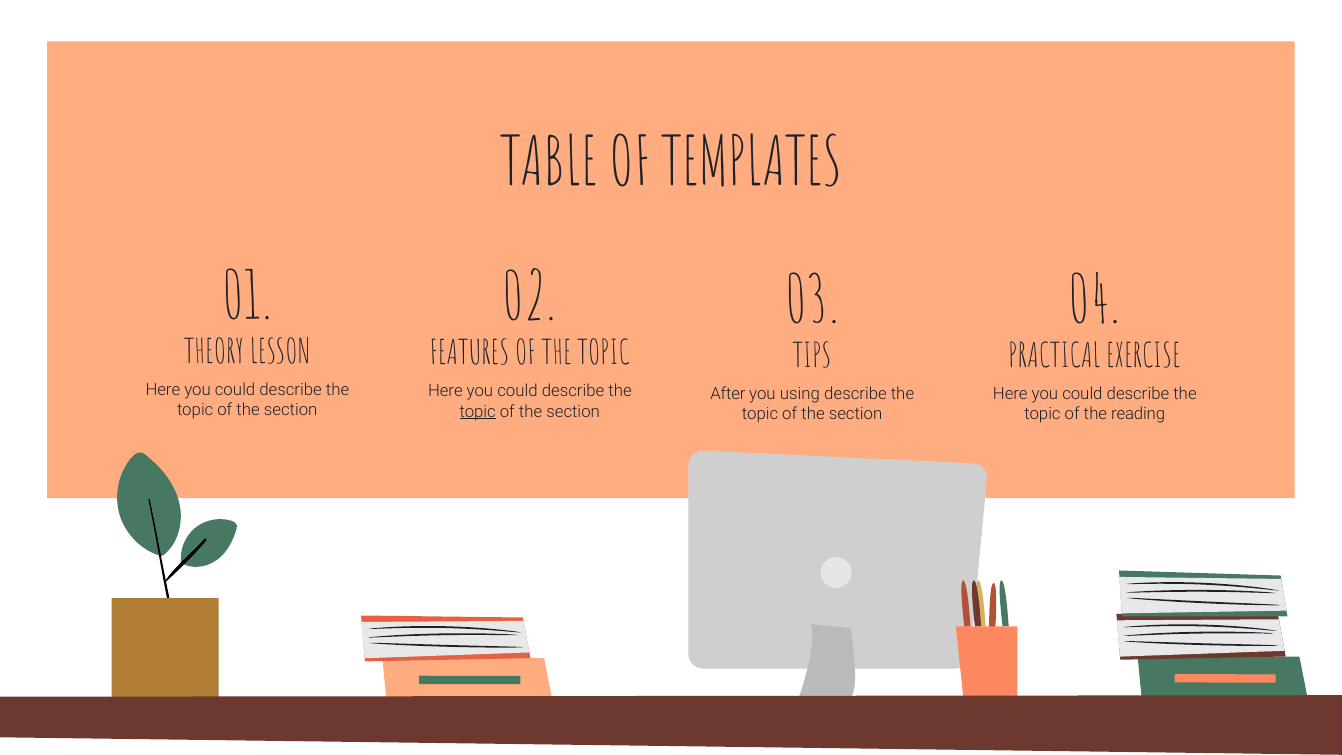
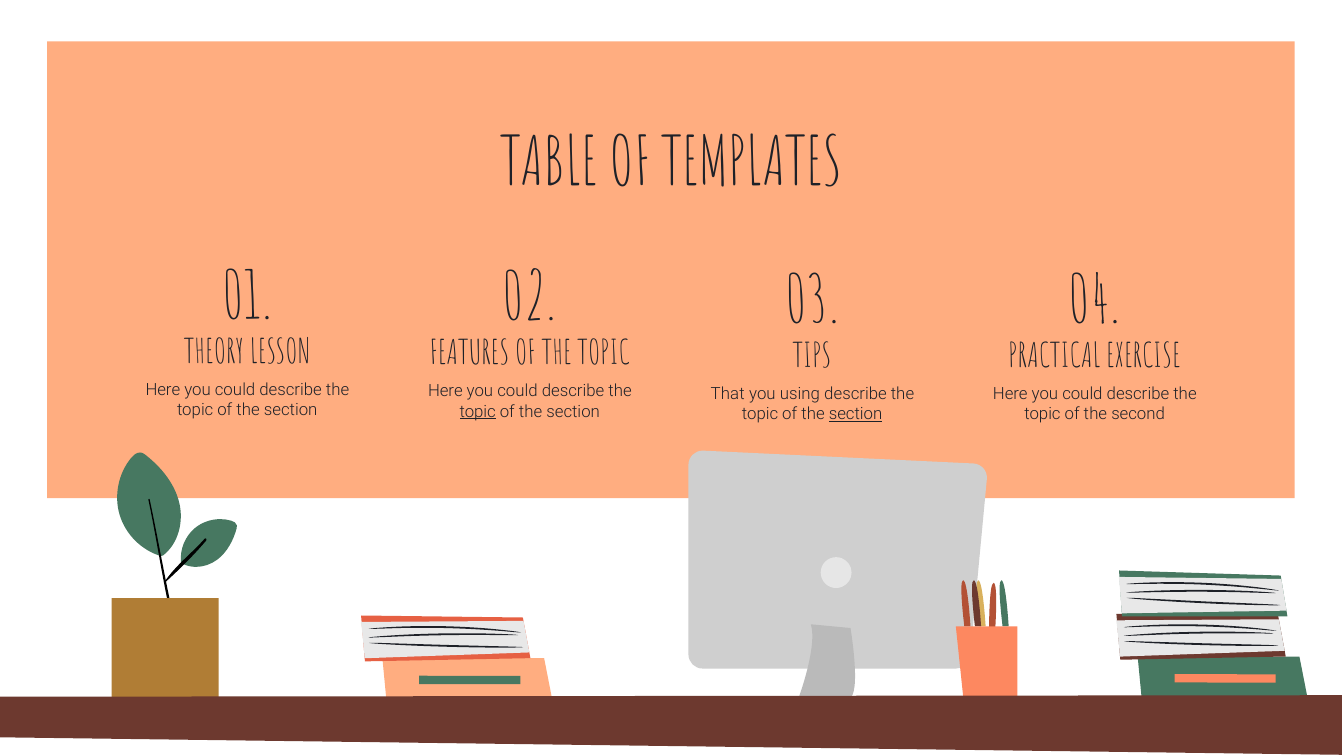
After: After -> That
section at (856, 414) underline: none -> present
reading: reading -> second
